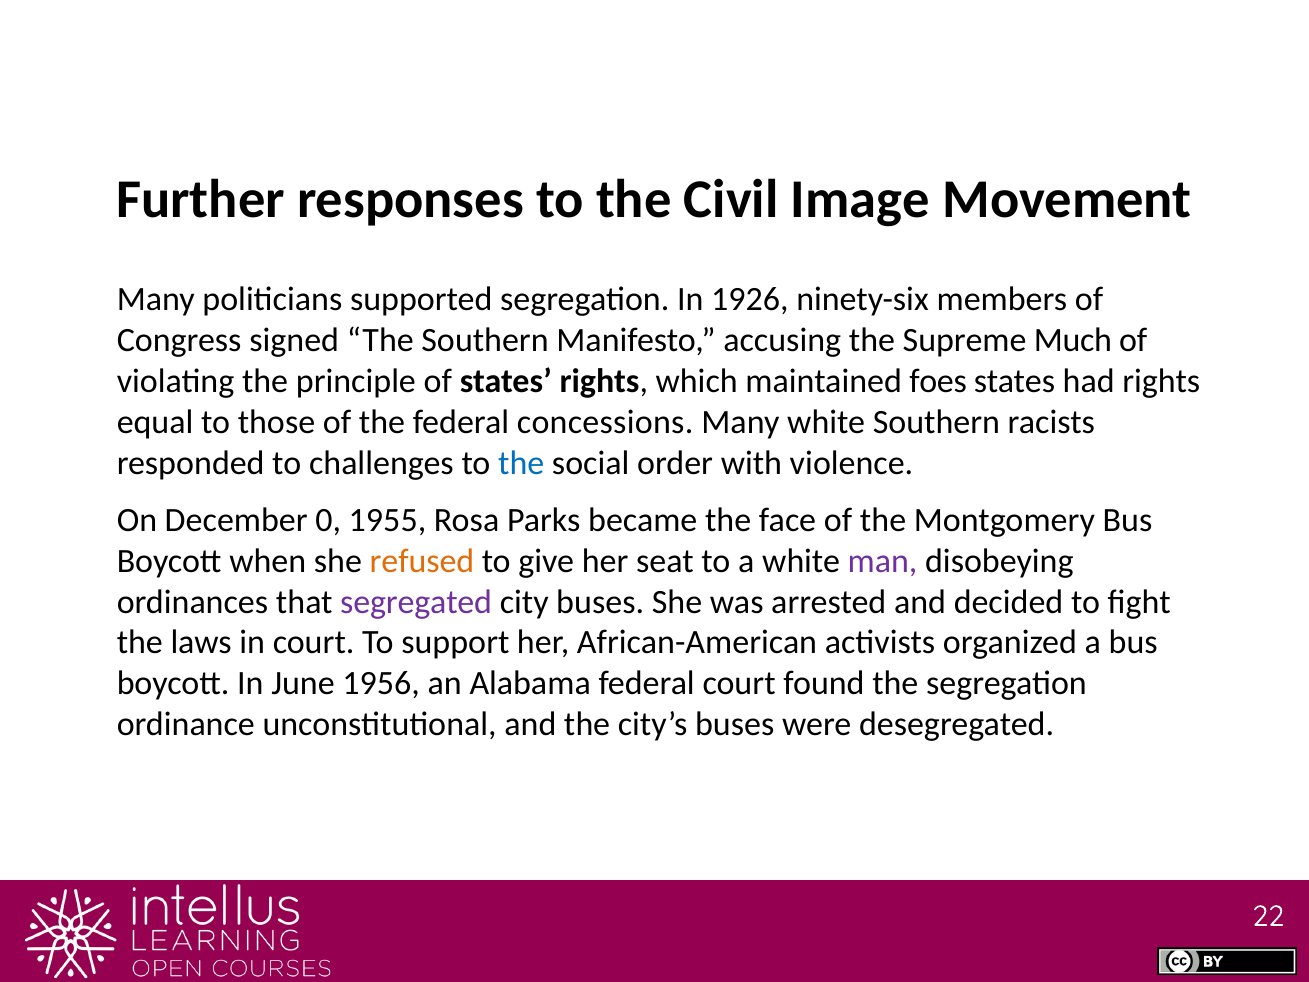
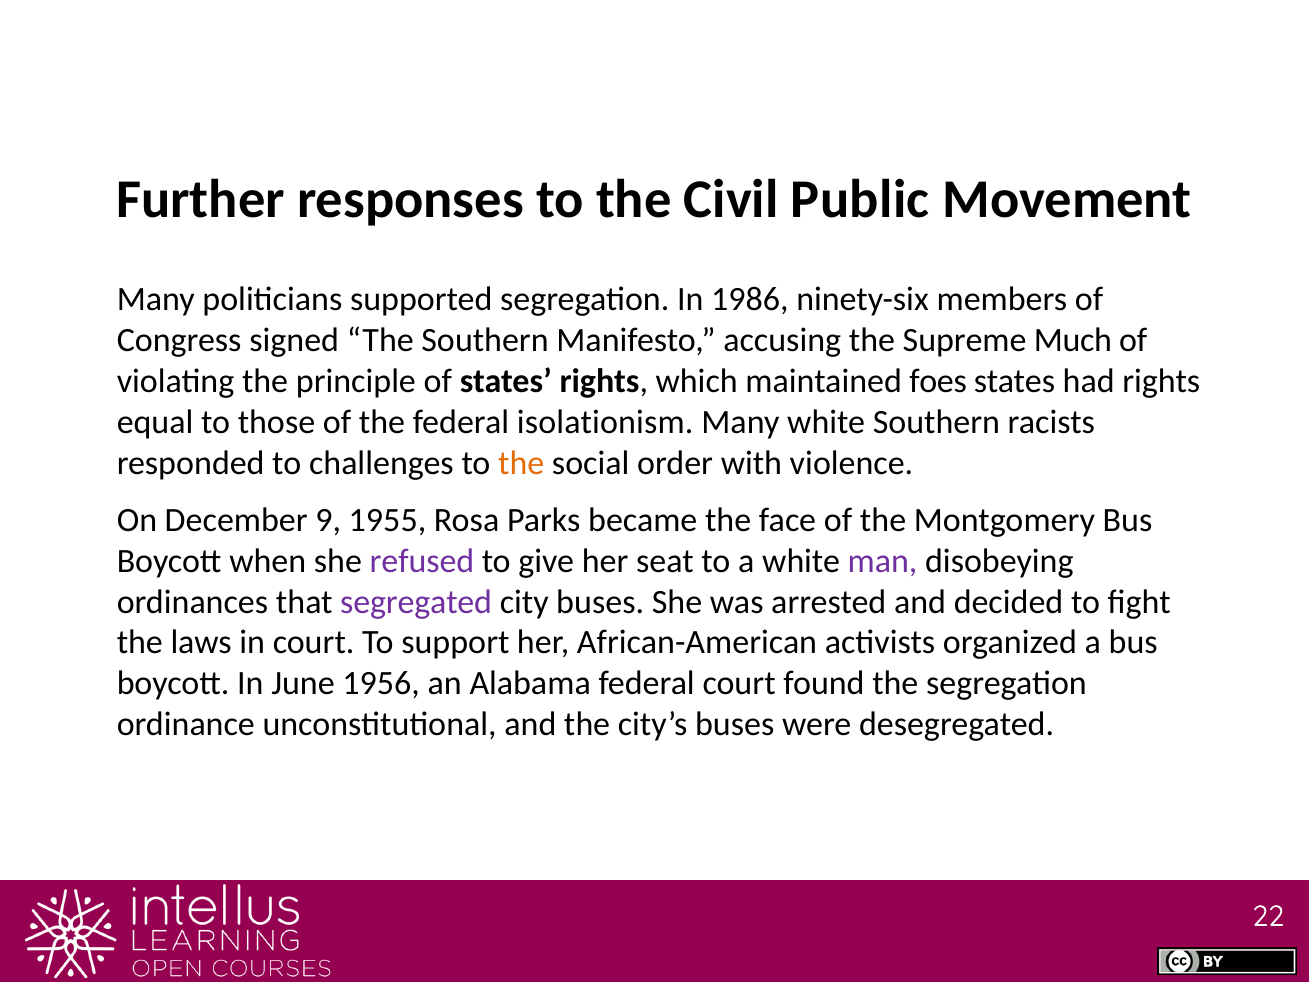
Image: Image -> Public
1926: 1926 -> 1986
concessions: concessions -> isolationism
the at (521, 463) colour: blue -> orange
0: 0 -> 9
refused colour: orange -> purple
